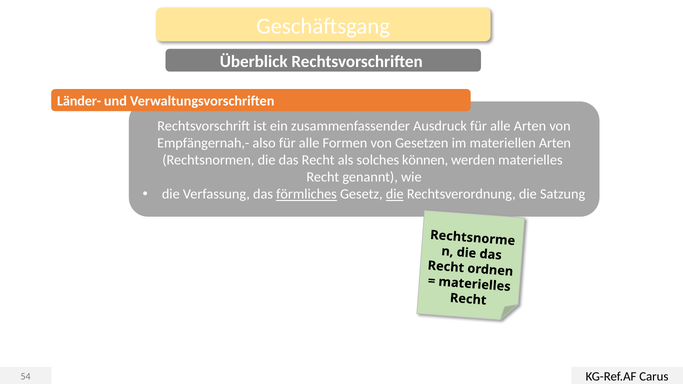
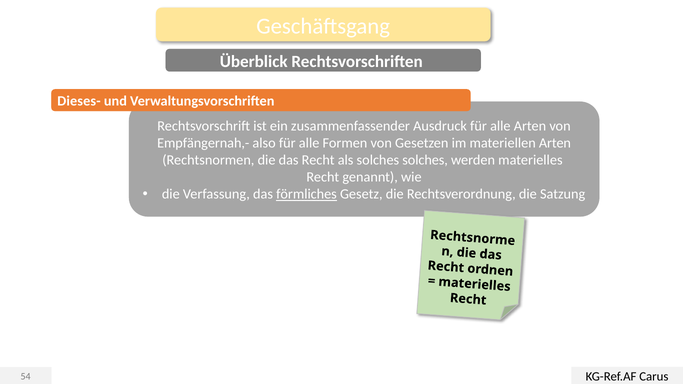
Länder-: Länder- -> Dieses-
solches können: können -> solches
die at (395, 194) underline: present -> none
